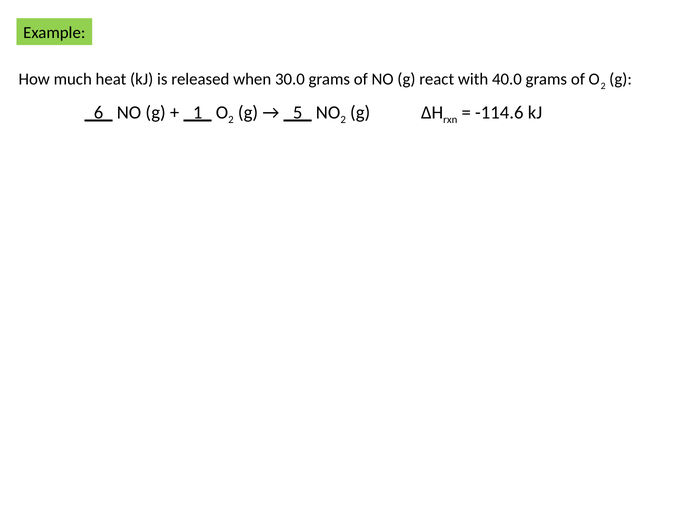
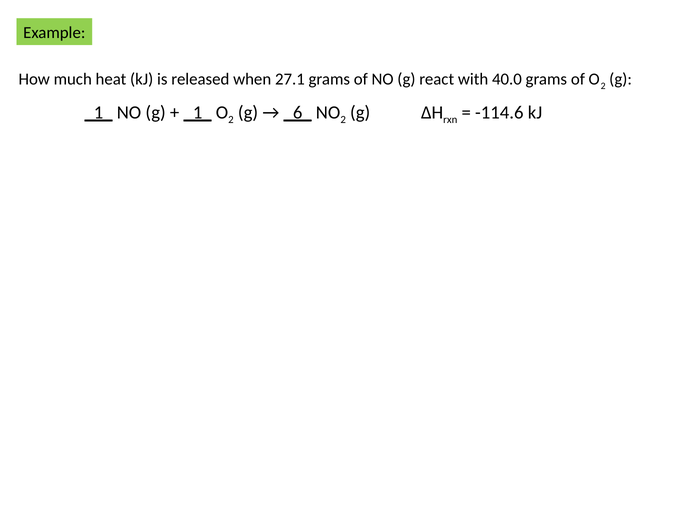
30.0: 30.0 -> 27.1
_6_ at (99, 112): _6_ -> _1_
_5_: _5_ -> _6_
